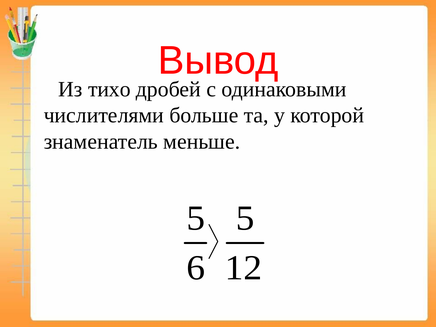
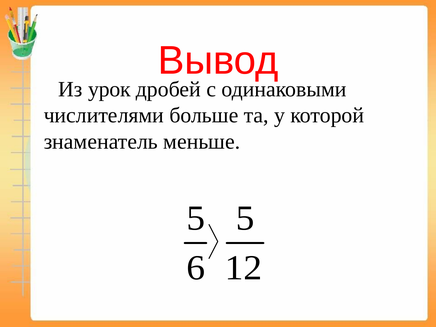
тихо: тихо -> урок
